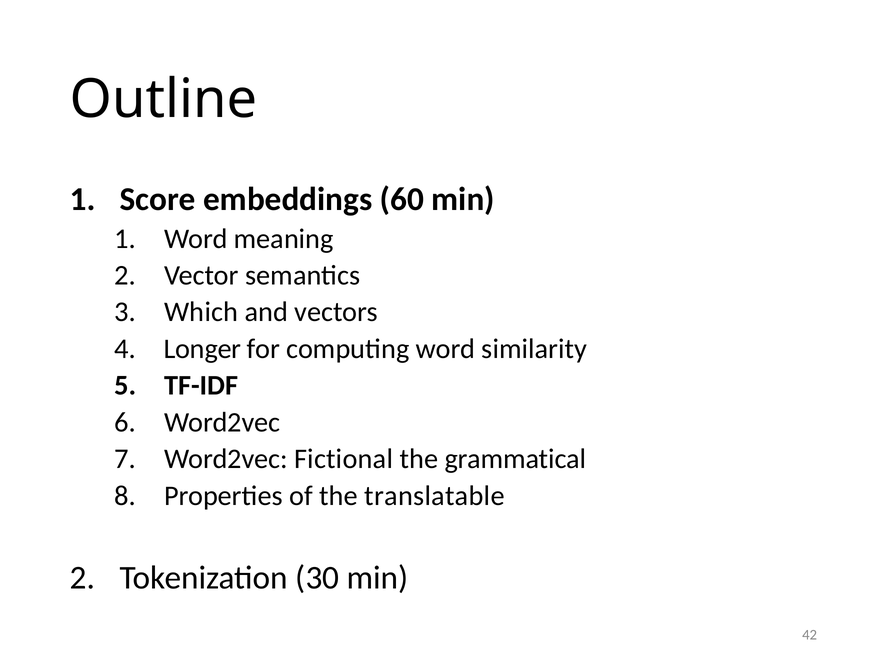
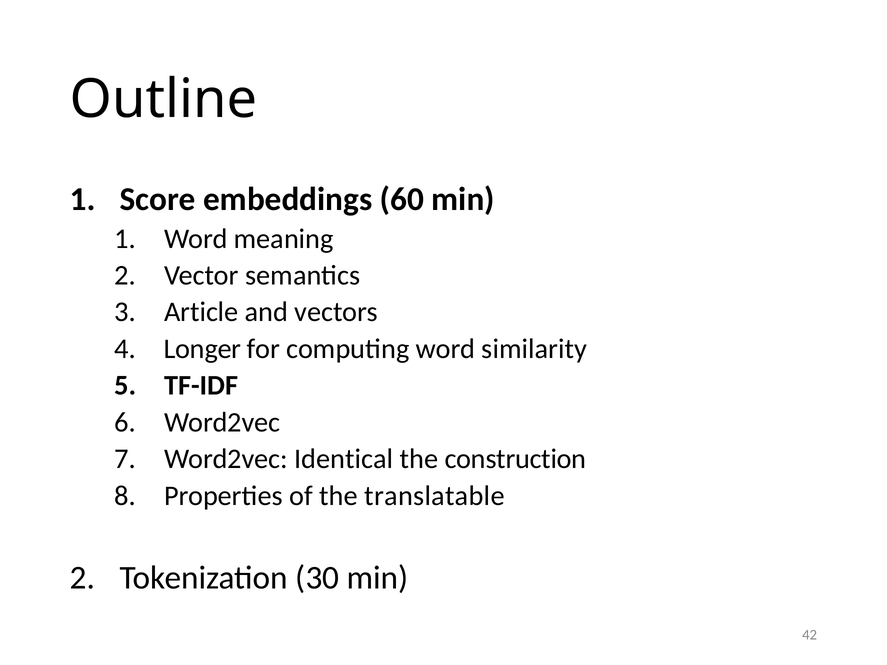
Which: Which -> Article
Fictional: Fictional -> Identical
grammatical: grammatical -> construction
